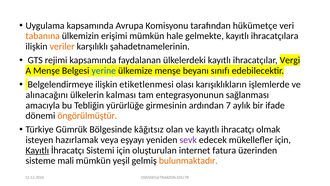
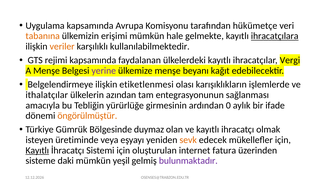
ihracatçılara underline: none -> present
şahadetnamelerinin: şahadetnamelerinin -> kullanılabilmektedir
yerine colour: blue -> purple
sınıfı: sınıfı -> kağıt
alınacağını: alınacağını -> ithalatçılar
kalması: kalması -> azından
7: 7 -> 0
kâğıtsız: kâğıtsız -> duymaz
hazırlamak: hazırlamak -> üretiminde
sevk colour: purple -> orange
mali: mali -> daki
bulunmaktadır colour: orange -> purple
